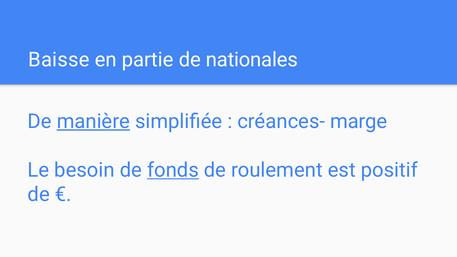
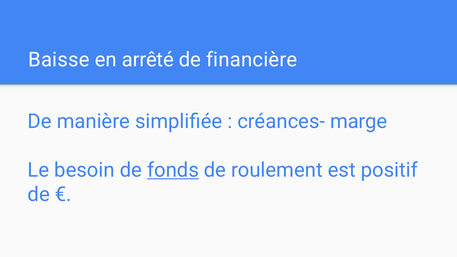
partie: partie -> arrêté
nationales: nationales -> financière
manière underline: present -> none
